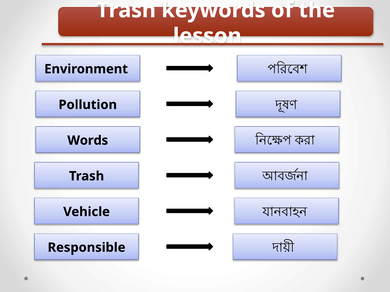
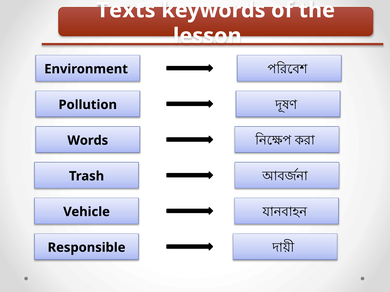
Trash at (126, 10): Trash -> Texts
